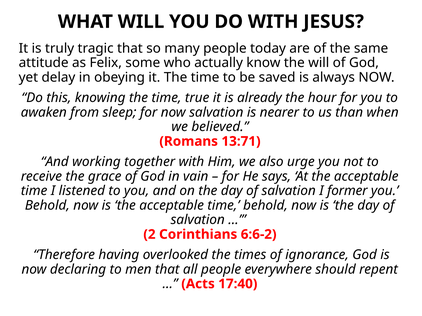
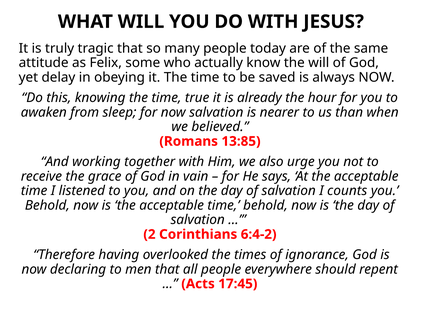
13:71: 13:71 -> 13:85
former: former -> counts
6:6-2: 6:6-2 -> 6:4-2
17:40: 17:40 -> 17:45
